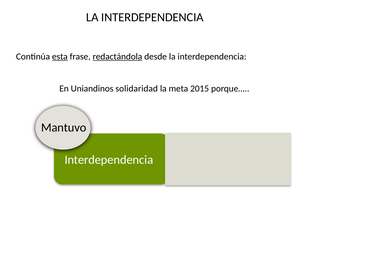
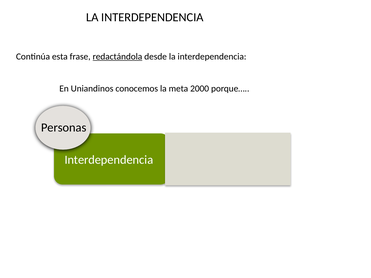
esta underline: present -> none
solidaridad: solidaridad -> conocemos
2015: 2015 -> 2000
Mantuvo: Mantuvo -> Personas
